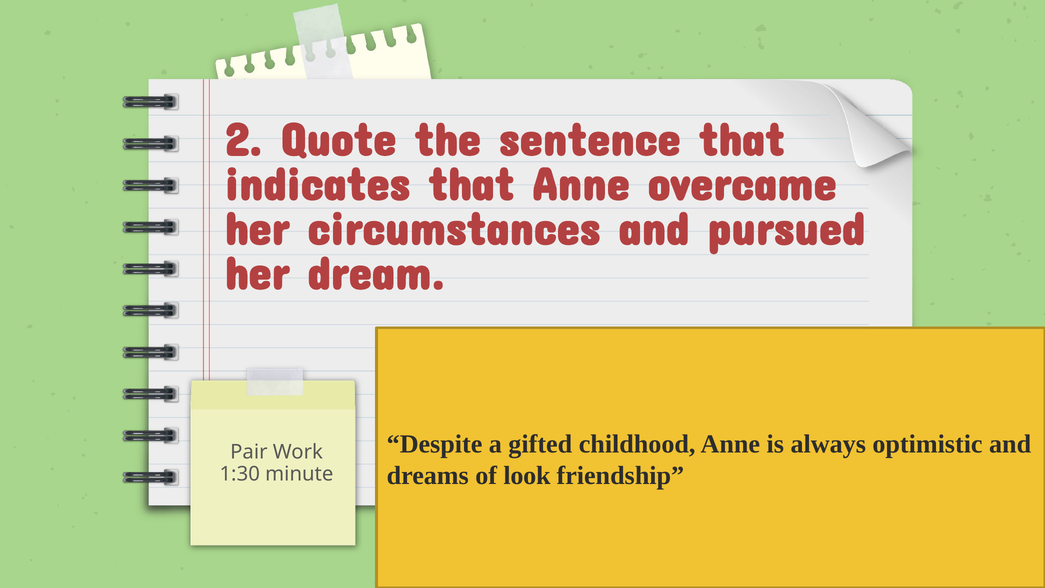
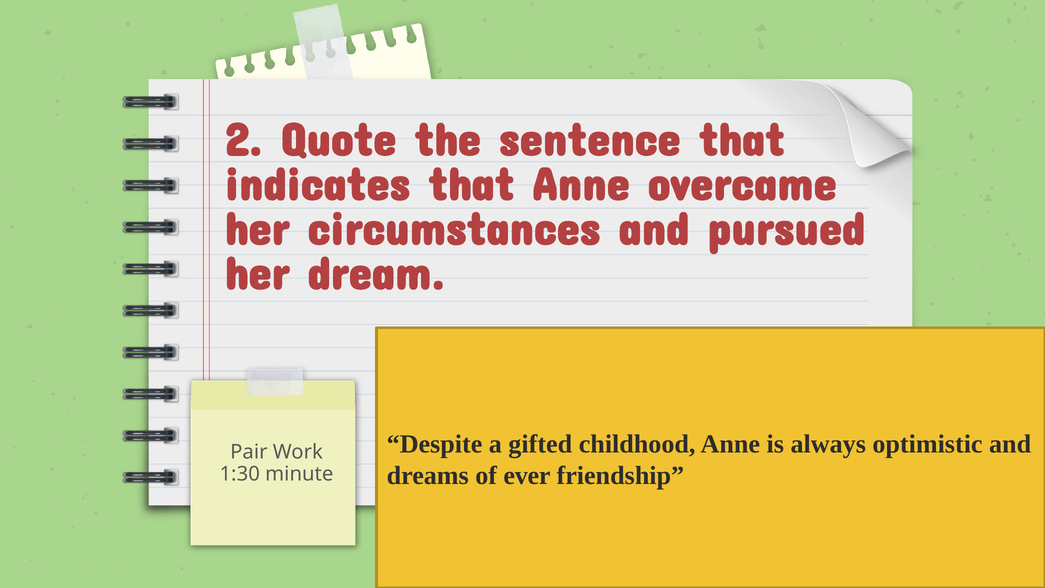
look: look -> ever
